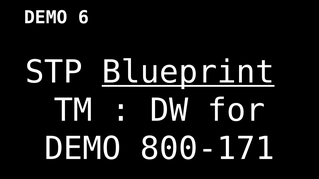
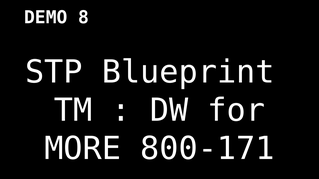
6: 6 -> 8
Blueprint underline: present -> none
DEMO at (83, 149): DEMO -> MORE
